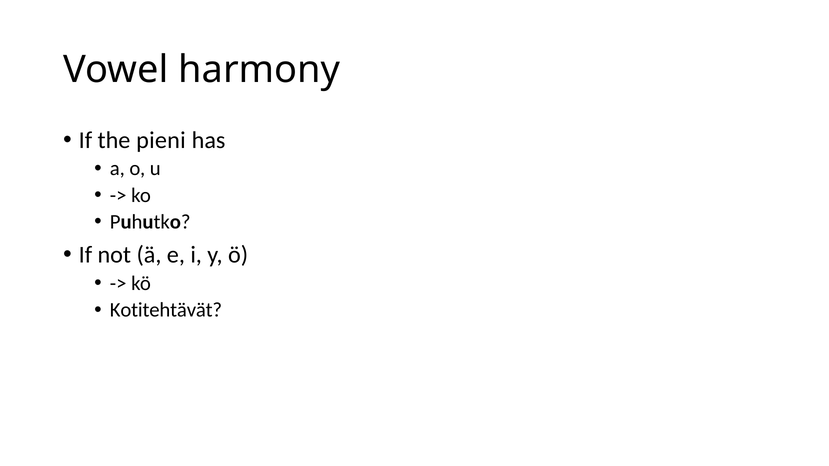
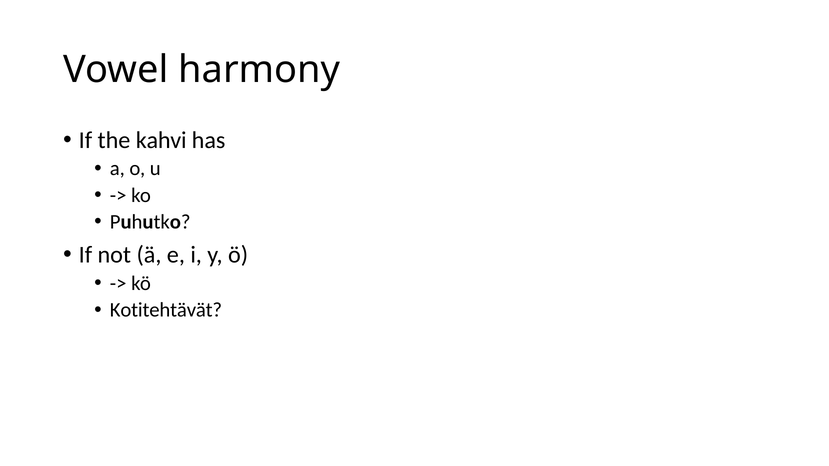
pieni: pieni -> kahvi
